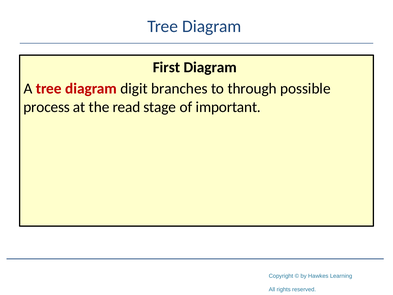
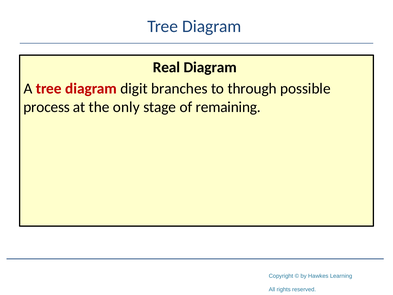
First: First -> Real
read: read -> only
important: important -> remaining
